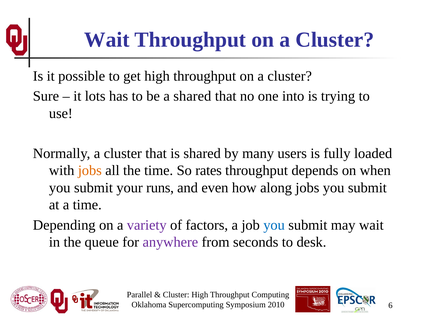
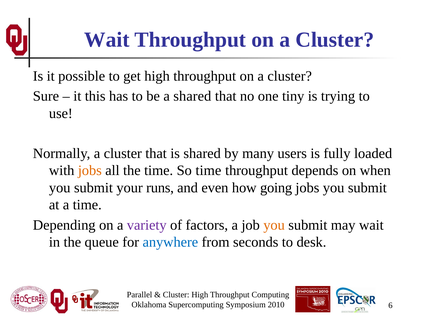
lots: lots -> this
into: into -> tiny
So rates: rates -> time
along: along -> going
you at (274, 225) colour: blue -> orange
anywhere colour: purple -> blue
